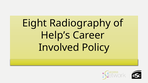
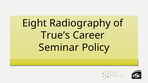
Help’s: Help’s -> True’s
Involved: Involved -> Seminar
